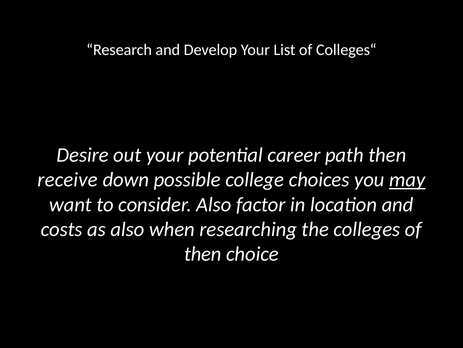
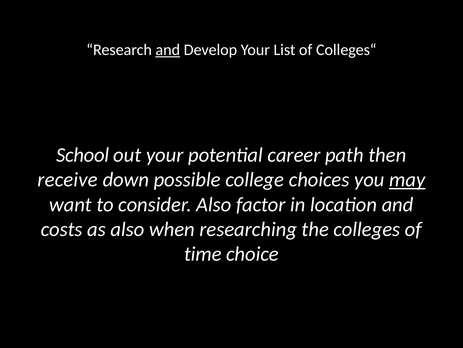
and at (168, 50) underline: none -> present
Desire: Desire -> School
then at (203, 254): then -> time
